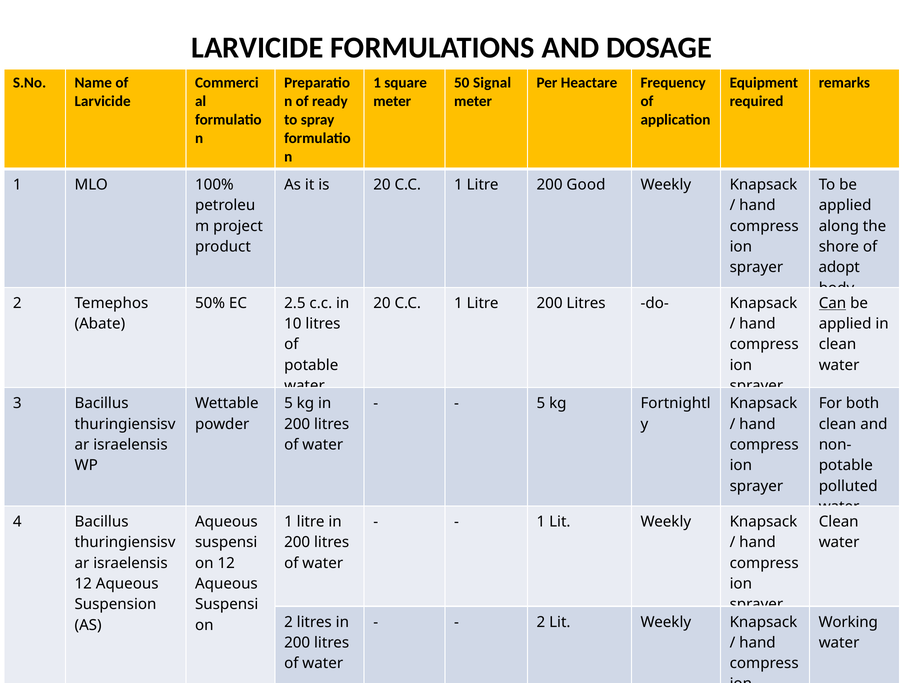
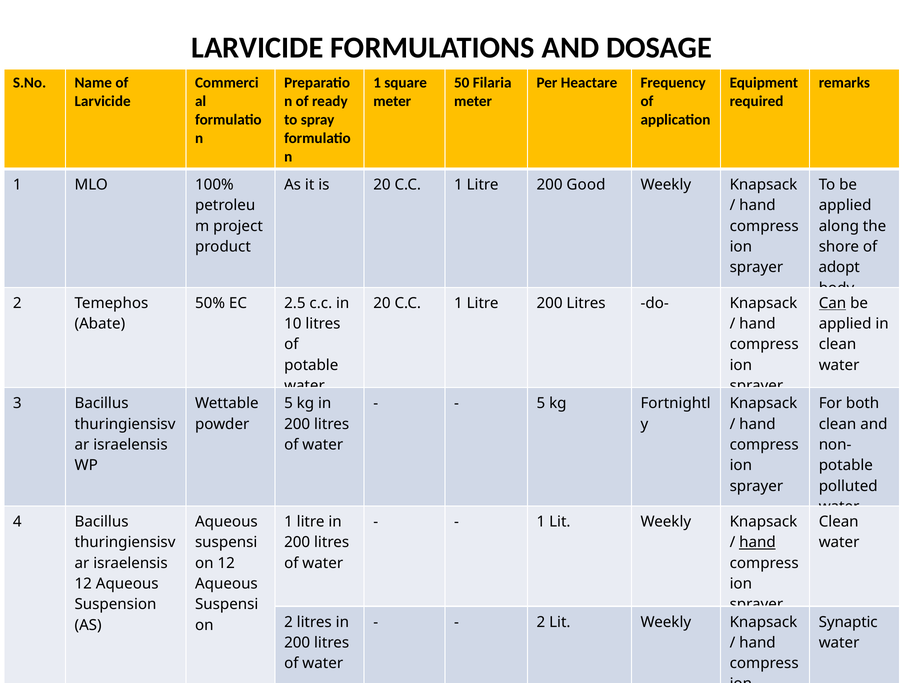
Signal: Signal -> Filaria
hand at (757, 543) underline: none -> present
Working: Working -> Synaptic
